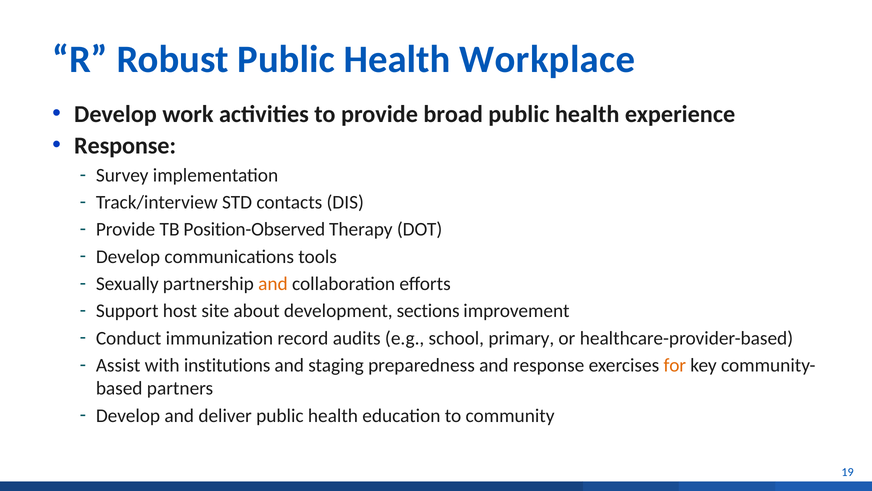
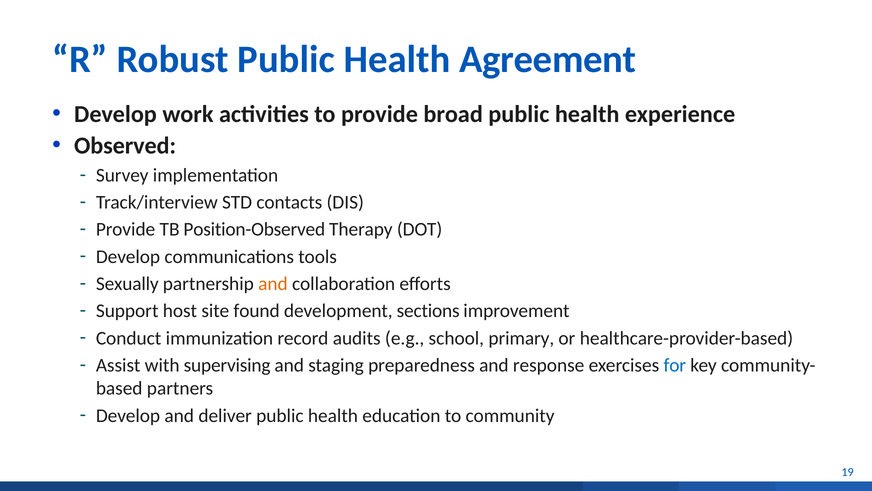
Workplace: Workplace -> Agreement
Response at (125, 145): Response -> Observed
about: about -> found
institutions: institutions -> supervising
for colour: orange -> blue
